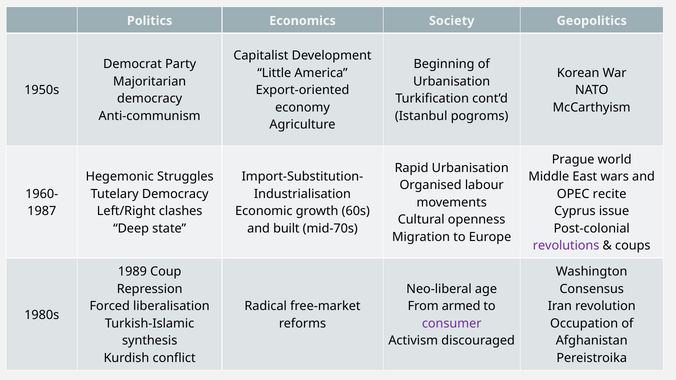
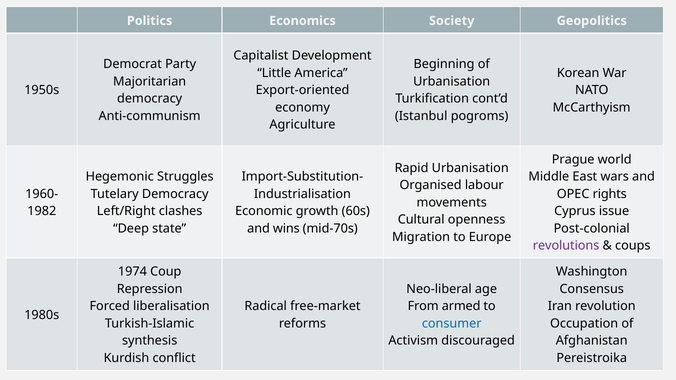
recite: recite -> rights
1987: 1987 -> 1982
built: built -> wins
1989: 1989 -> 1974
consumer colour: purple -> blue
